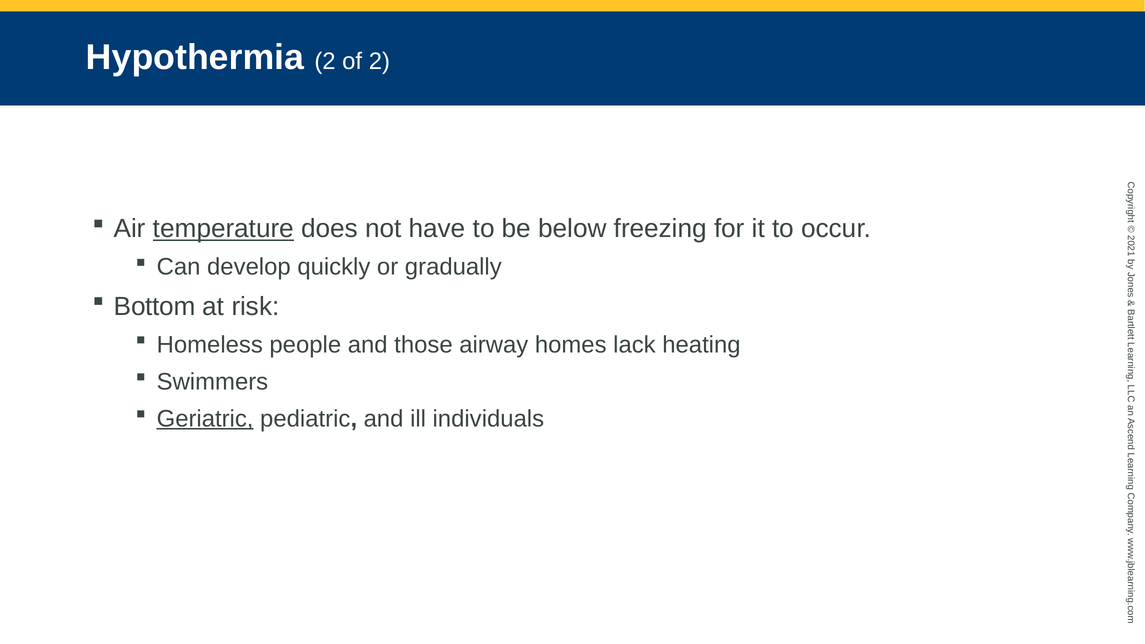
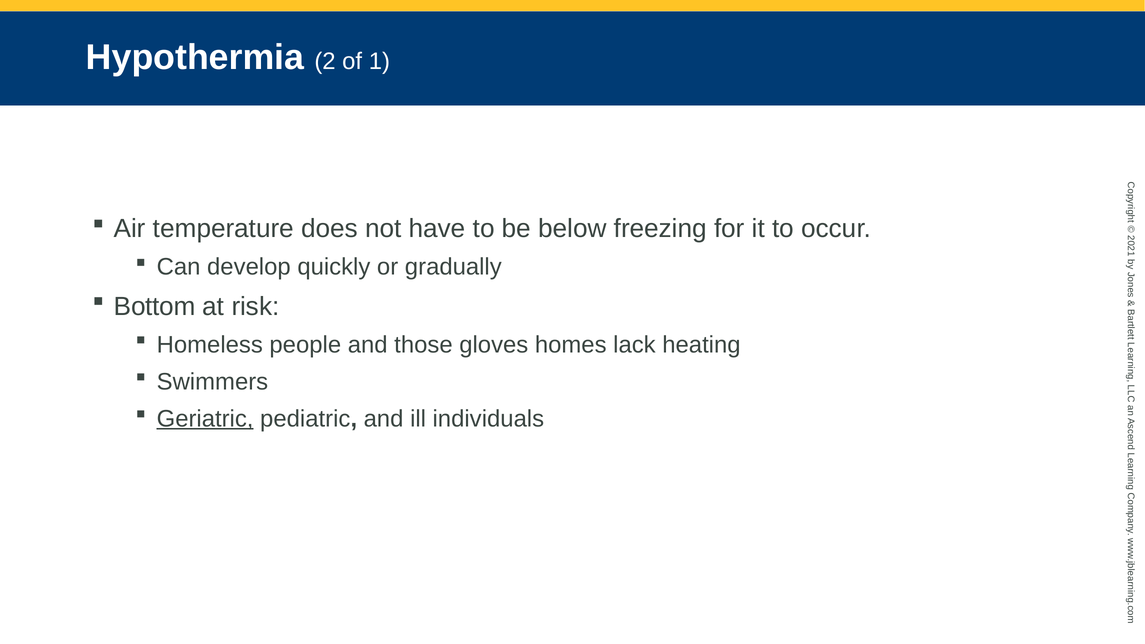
of 2: 2 -> 1
temperature underline: present -> none
airway: airway -> gloves
